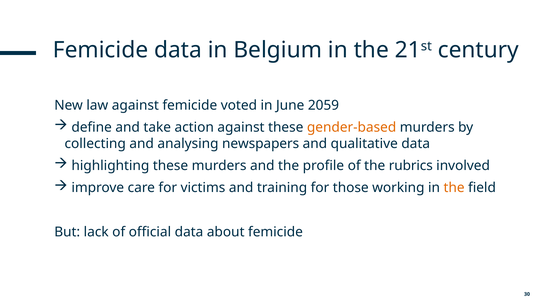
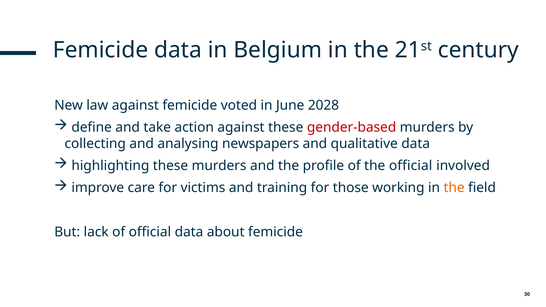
2059: 2059 -> 2028
gender-based colour: orange -> red
the rubrics: rubrics -> official
